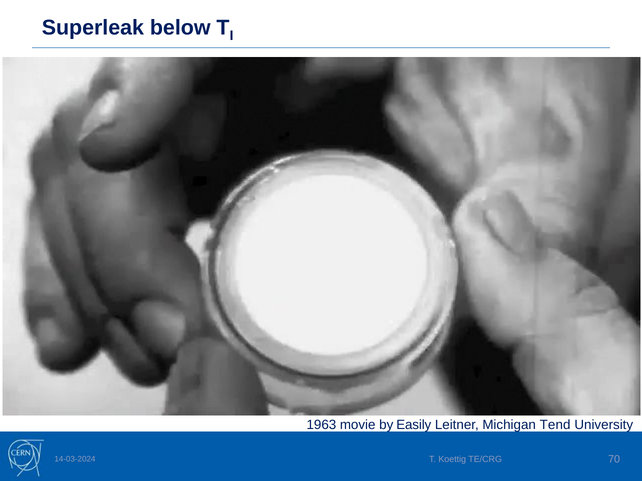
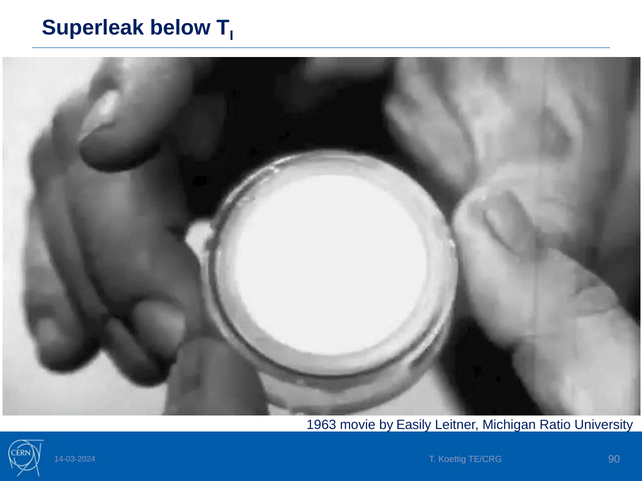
Tend: Tend -> Ratio
70: 70 -> 90
